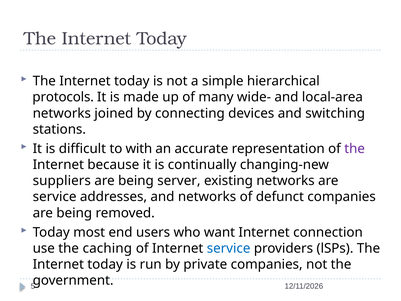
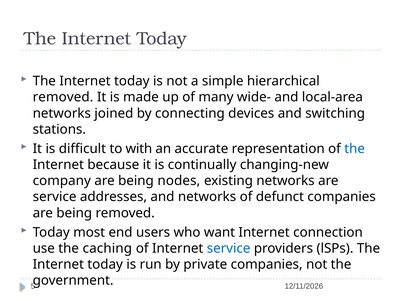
protocols at (63, 97): protocols -> removed
the at (355, 149) colour: purple -> blue
suppliers: suppliers -> company
server: server -> nodes
